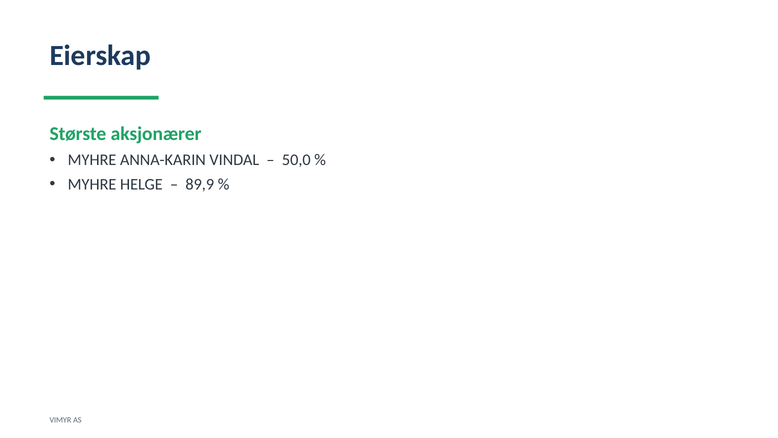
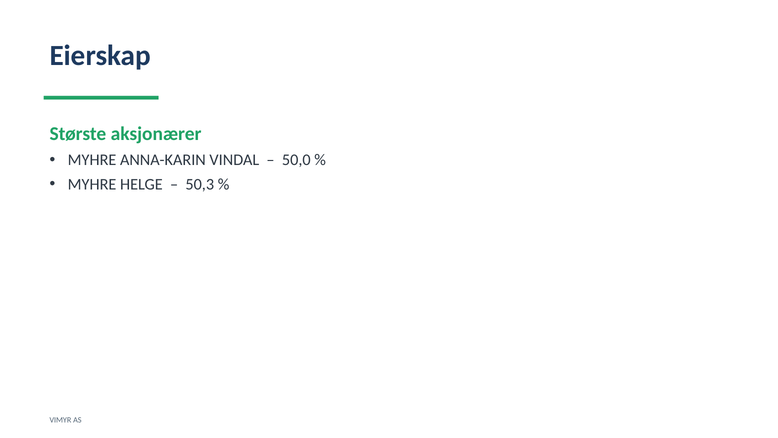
89,9: 89,9 -> 50,3
